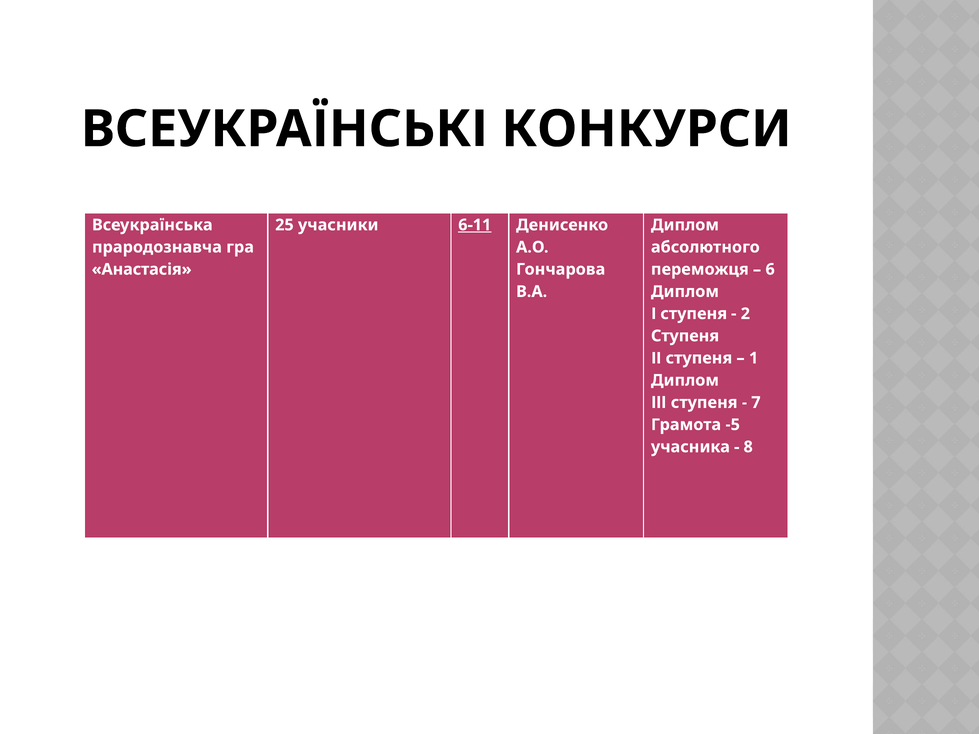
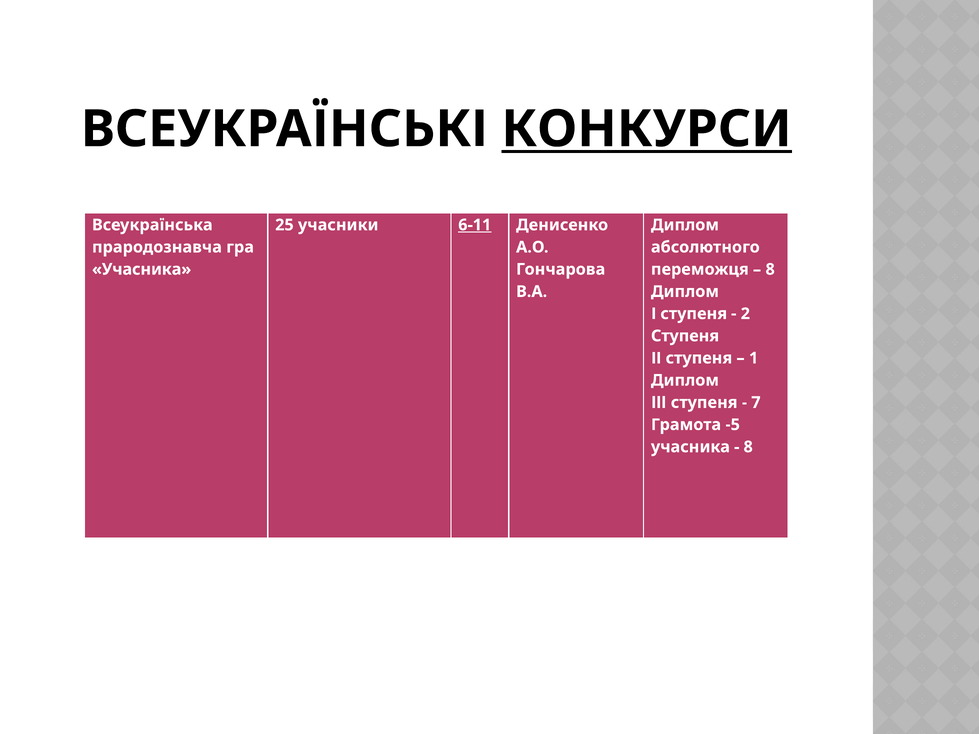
КОНКУРСИ underline: none -> present
Анастасія at (142, 269): Анастасія -> Учасника
6 at (770, 269): 6 -> 8
